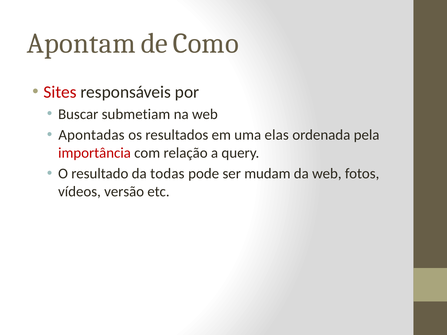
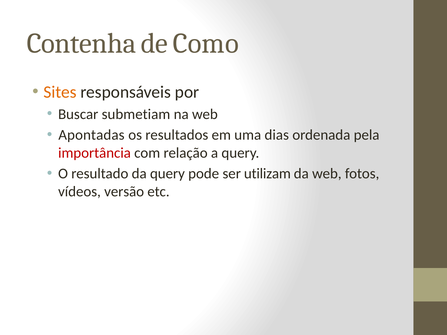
Apontam: Apontam -> Contenha
Sites colour: red -> orange
elas: elas -> dias
da todas: todas -> query
mudam: mudam -> utilizam
